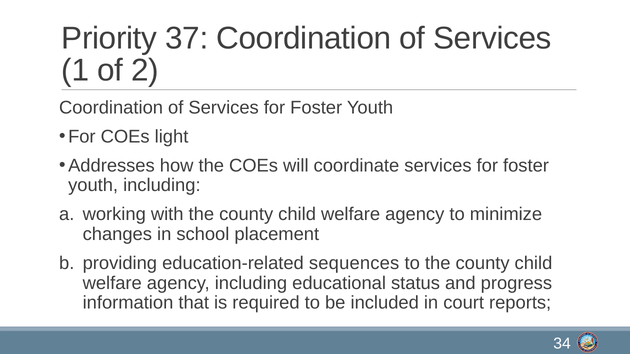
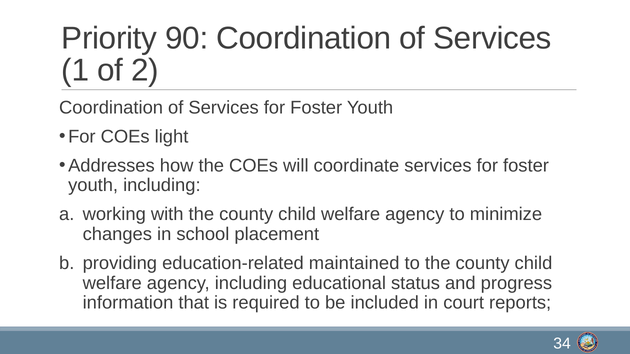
37: 37 -> 90
sequences: sequences -> maintained
